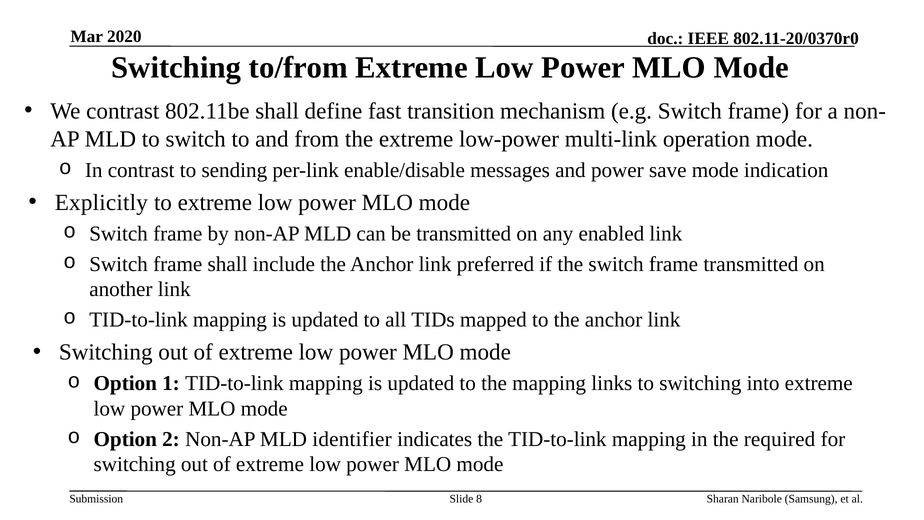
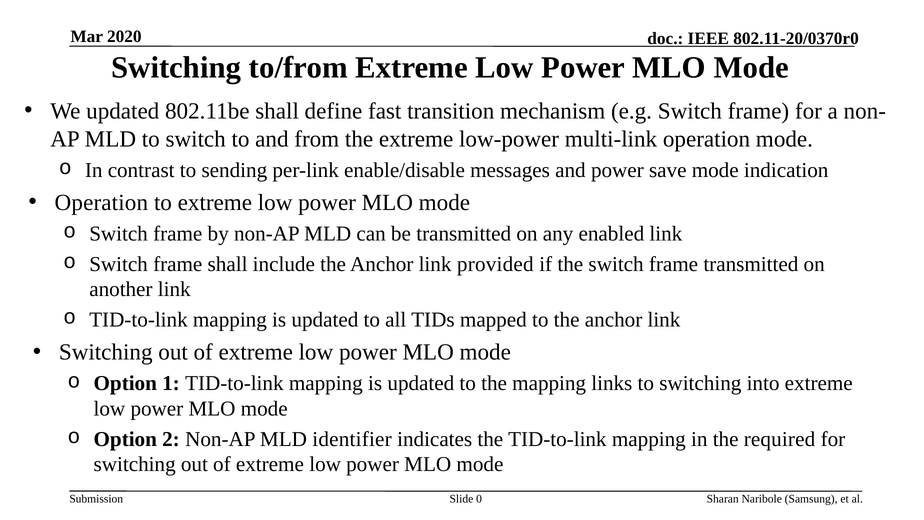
We contrast: contrast -> updated
Explicitly at (101, 203): Explicitly -> Operation
preferred: preferred -> provided
8: 8 -> 0
